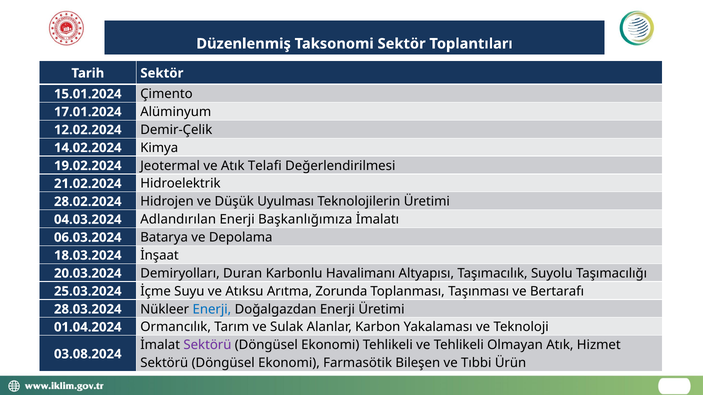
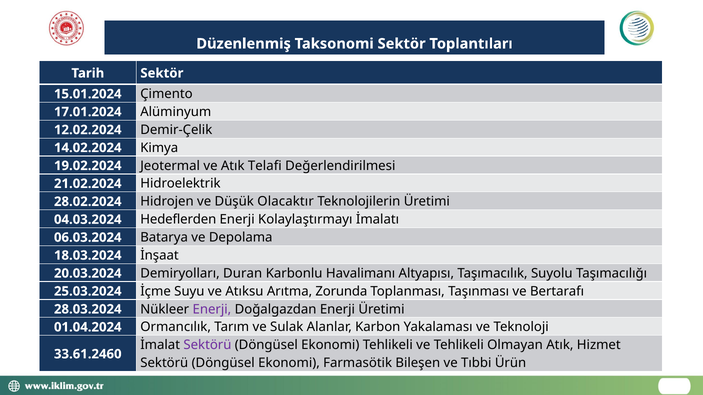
Uyulması: Uyulması -> Olacaktır
Adlandırılan: Adlandırılan -> Hedeflerden
Başkanlığımıza: Başkanlığımıza -> Kolaylaştırmayı
Enerji at (212, 310) colour: blue -> purple
03.08.2024: 03.08.2024 -> 33.61.2460
